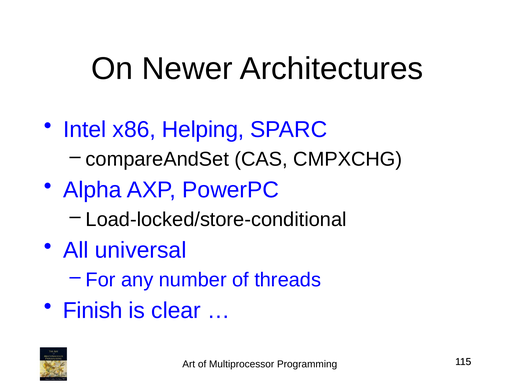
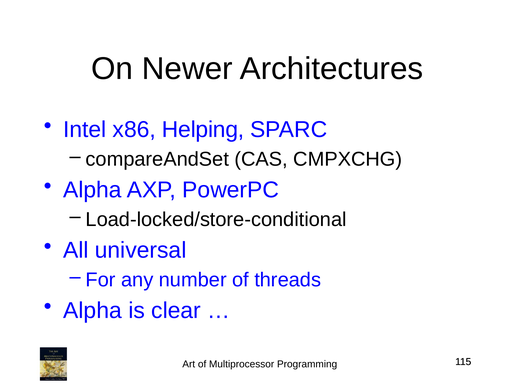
Finish at (93, 310): Finish -> Alpha
